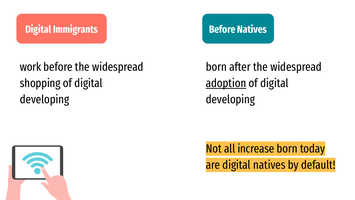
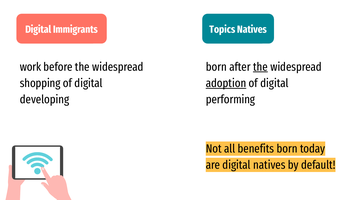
Immigrants Before: Before -> Topics
the at (260, 67) underline: none -> present
developing at (230, 99): developing -> performing
increase: increase -> benefits
